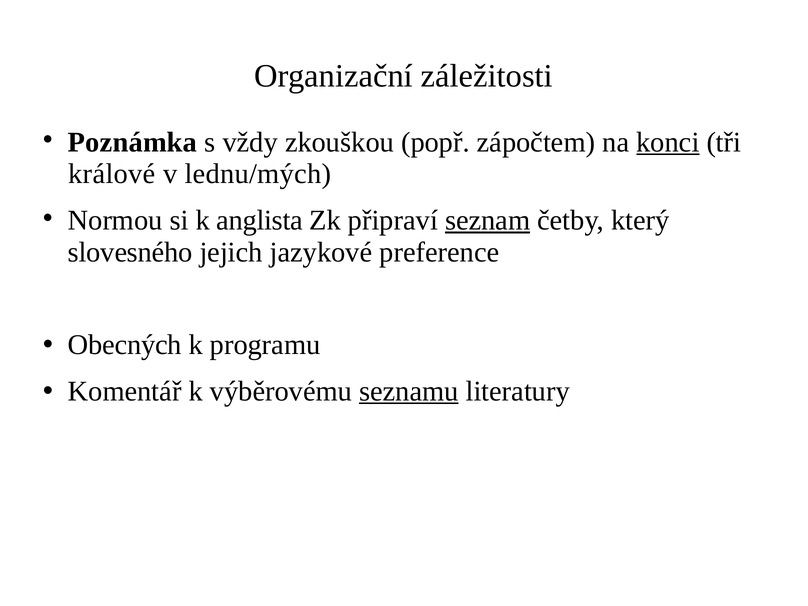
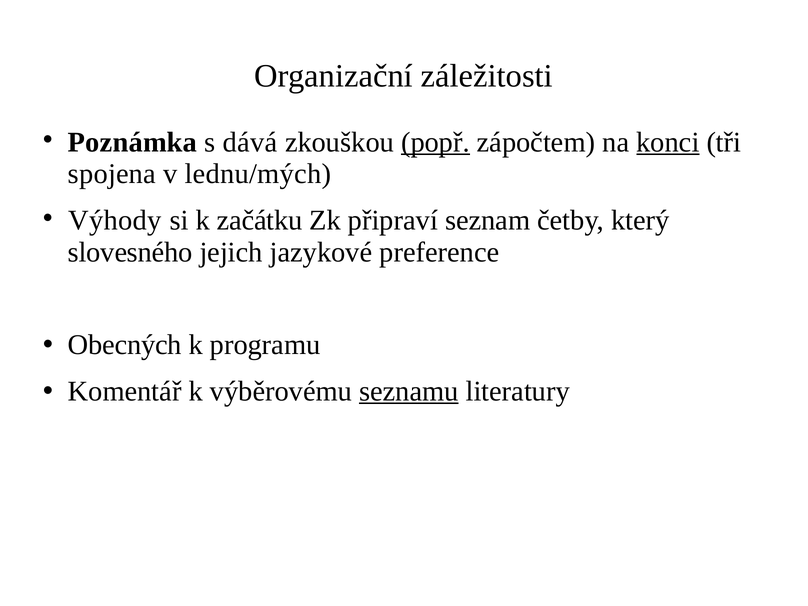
vždy: vždy -> dává
popř underline: none -> present
králové: králové -> spojena
Normou: Normou -> Výhody
anglista: anglista -> začátku
seznam underline: present -> none
